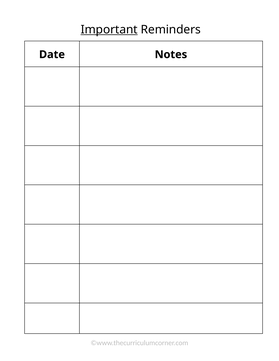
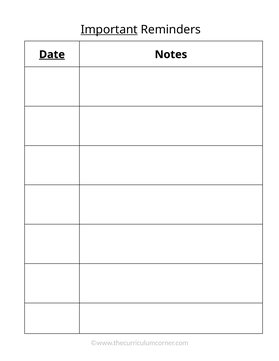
Date underline: none -> present
